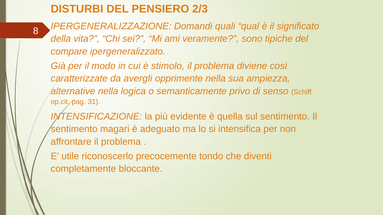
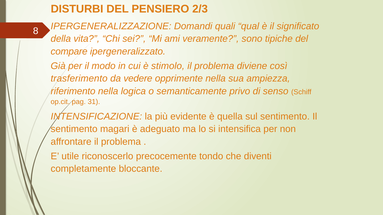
caratterizzate: caratterizzate -> trasferimento
avergli: avergli -> vedere
alternative: alternative -> riferimento
